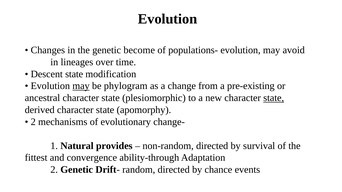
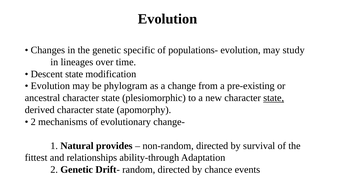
become: become -> specific
avoid: avoid -> study
may at (81, 86) underline: present -> none
convergence: convergence -> relationships
